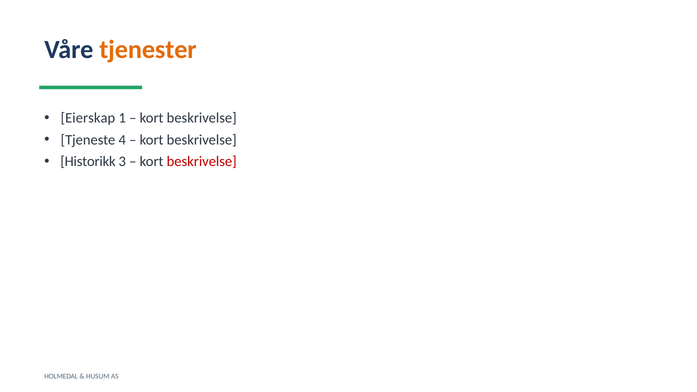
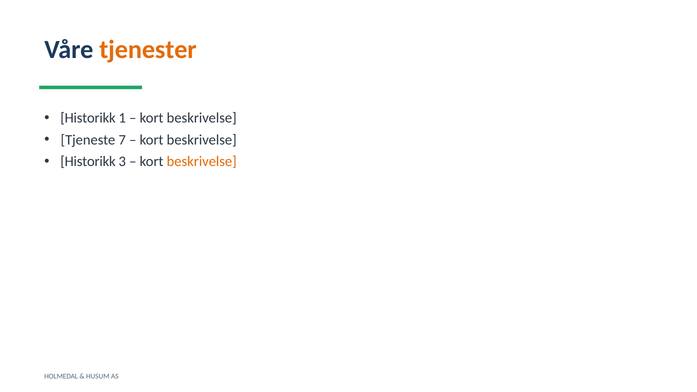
Eierskap at (88, 118): Eierskap -> Historikk
4: 4 -> 7
beskrivelse at (202, 162) colour: red -> orange
